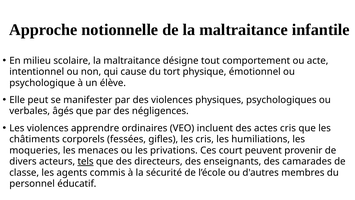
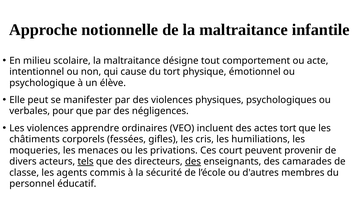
âgés: âgés -> pour
actes cris: cris -> tort
des at (193, 161) underline: none -> present
